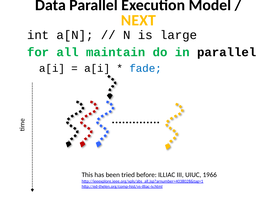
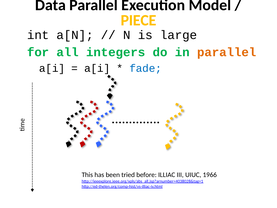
NEXT: NEXT -> PIECE
maintain: maintain -> integers
parallel at (227, 52) colour: black -> orange
